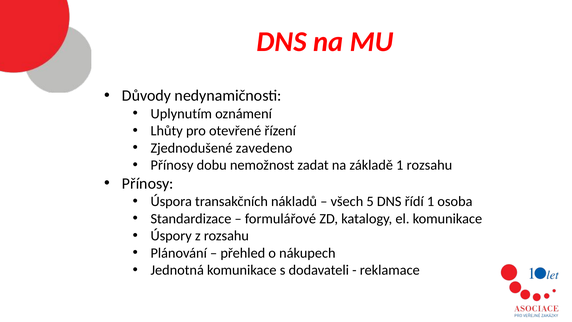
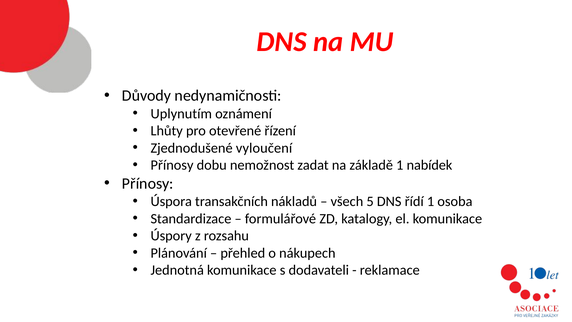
zavedeno: zavedeno -> vyloučení
1 rozsahu: rozsahu -> nabídek
